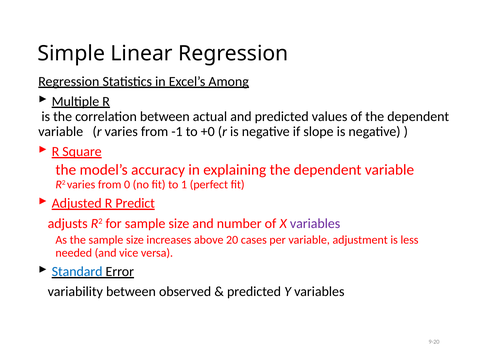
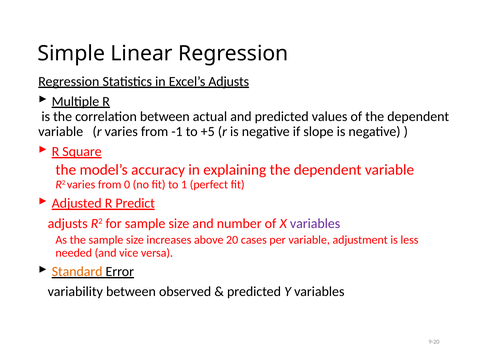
Excel’s Among: Among -> Adjusts
+0: +0 -> +5
Standard colour: blue -> orange
